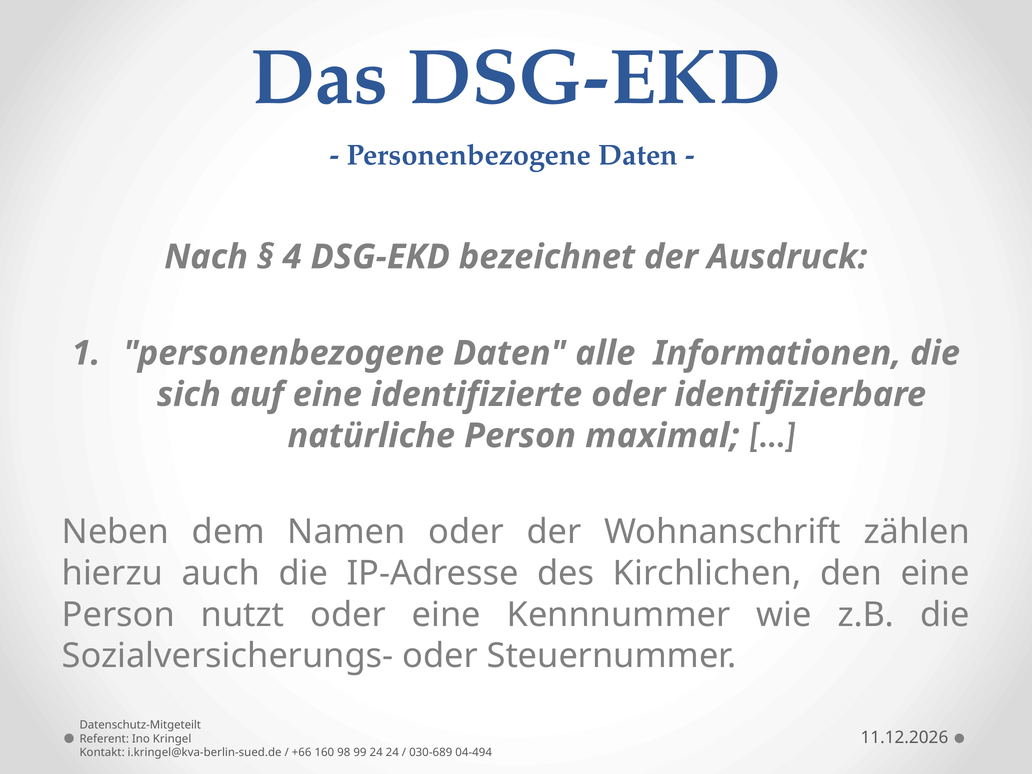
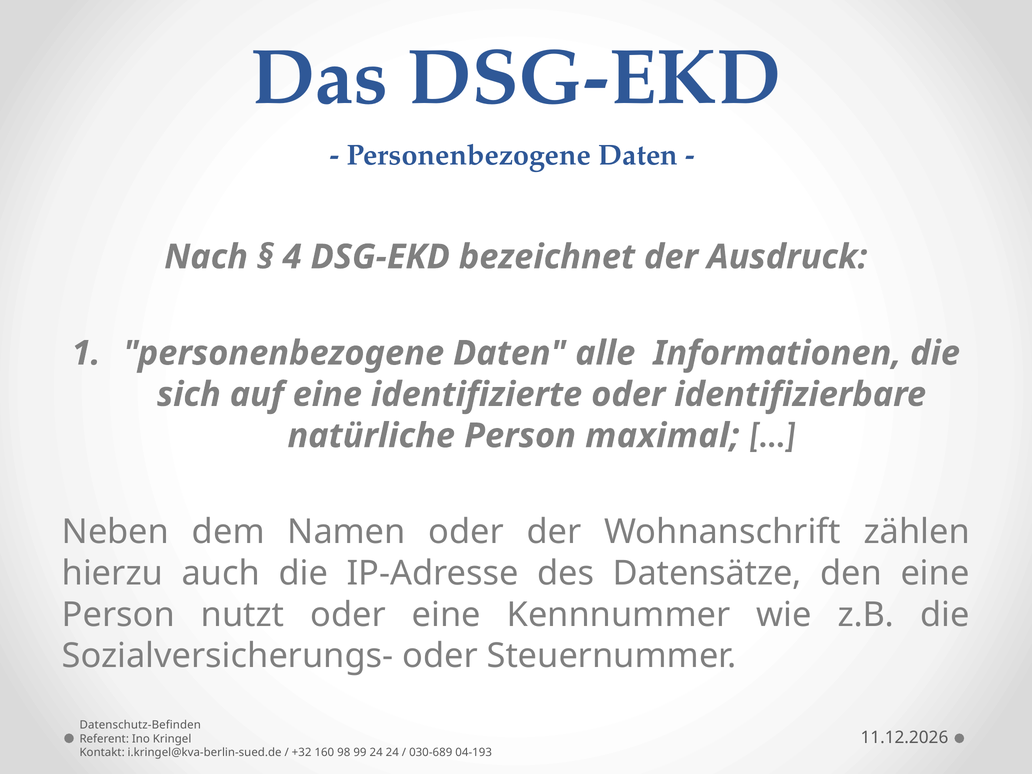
Kirchlichen: Kirchlichen -> Datensätze
Datenschutz-Mitgeteilt: Datenschutz-Mitgeteilt -> Datenschutz-Befinden
+66: +66 -> +32
04-494: 04-494 -> 04-193
